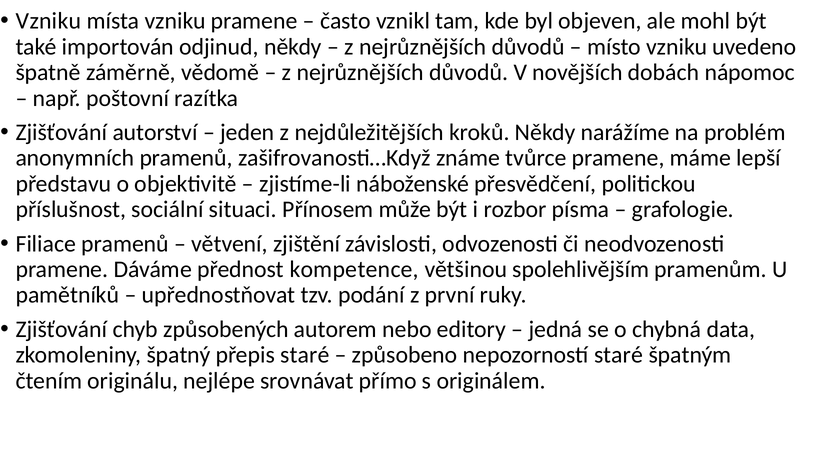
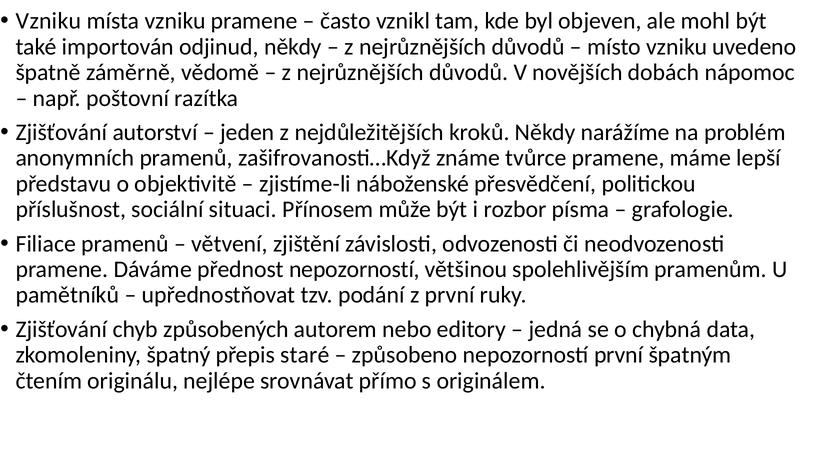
přednost kompetence: kompetence -> nepozorností
nepozorností staré: staré -> první
